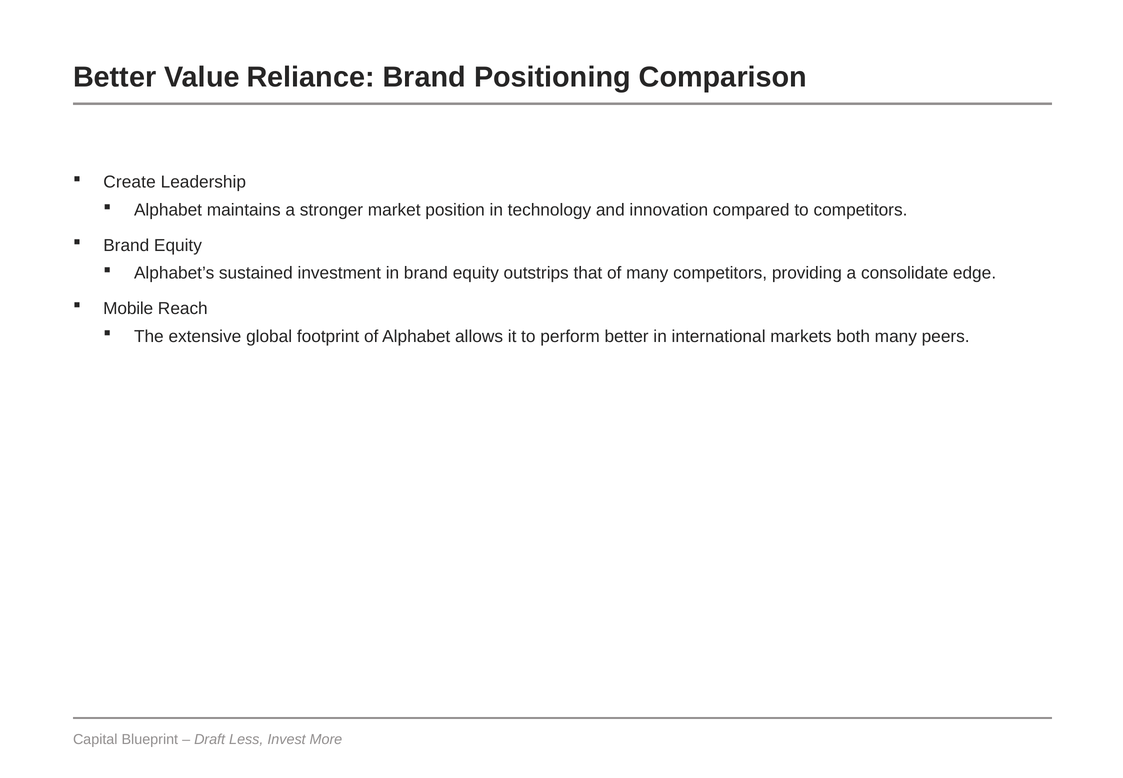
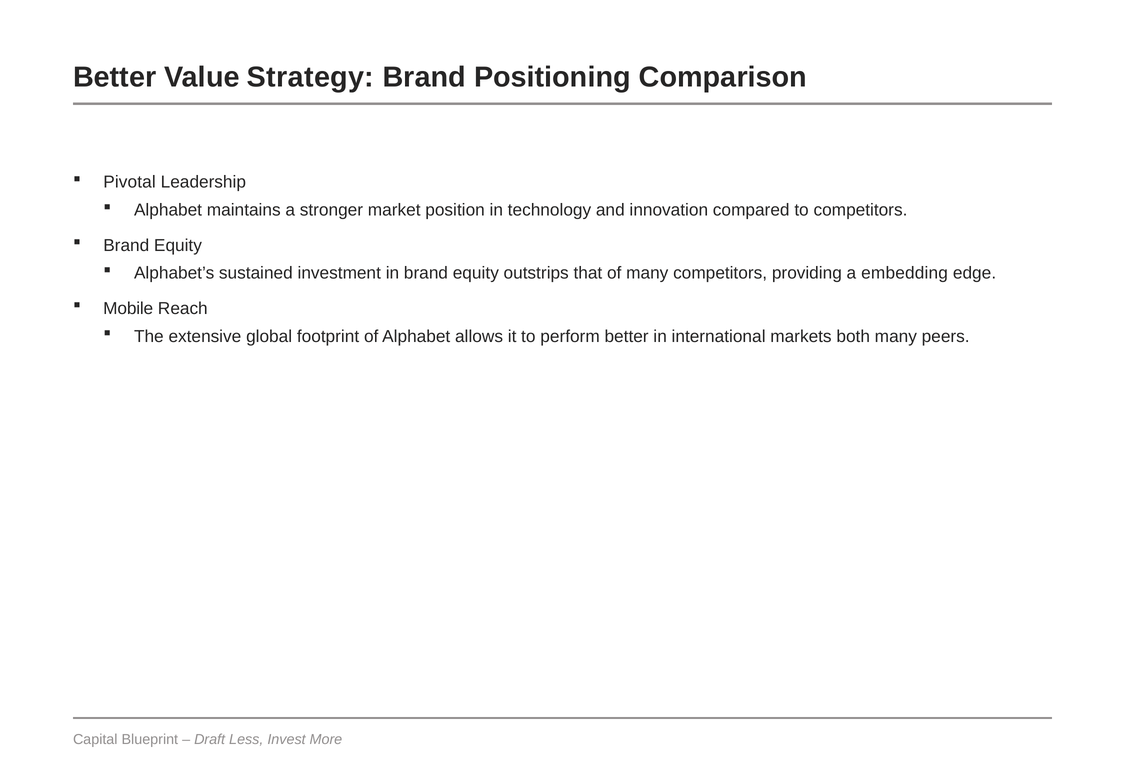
Reliance: Reliance -> Strategy
Create: Create -> Pivotal
consolidate: consolidate -> embedding
